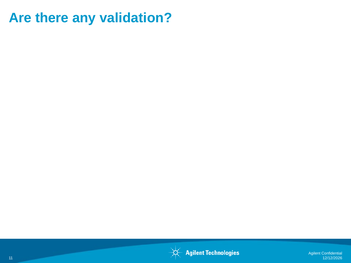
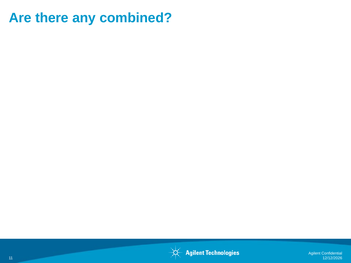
validation: validation -> combined
